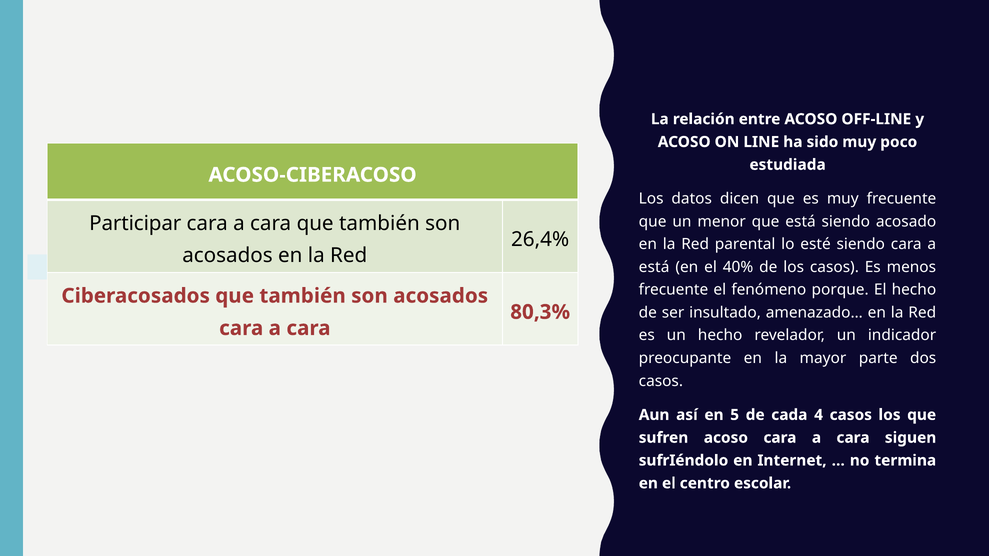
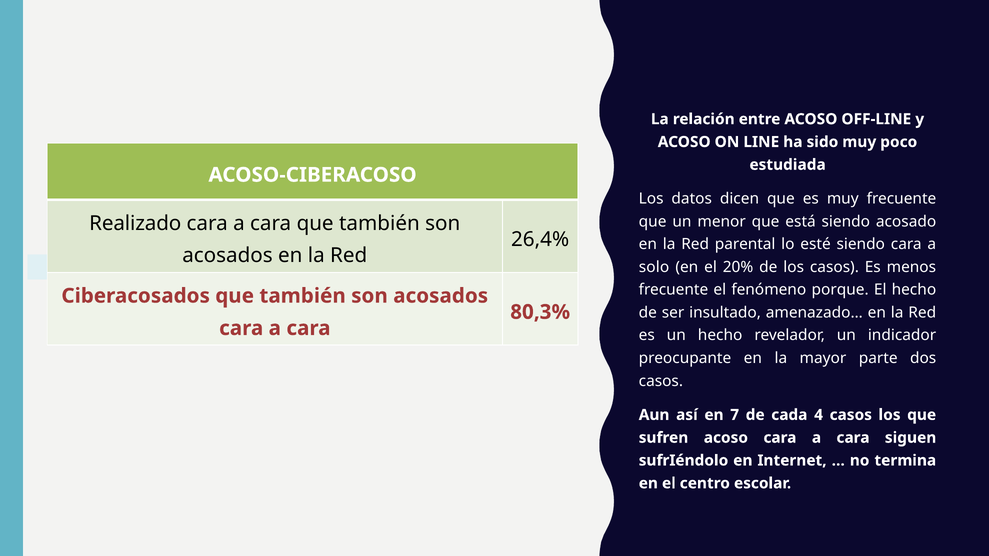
Participar: Participar -> Realizado
está at (654, 267): está -> solo
40%: 40% -> 20%
5: 5 -> 7
